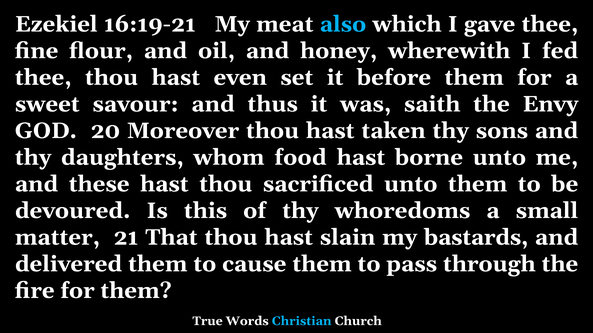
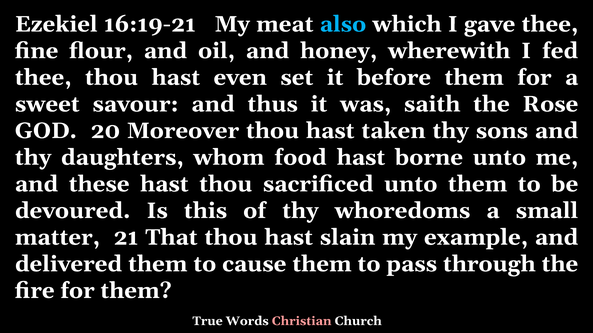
Envy: Envy -> Rose
bastards: bastards -> example
Christian colour: light blue -> pink
